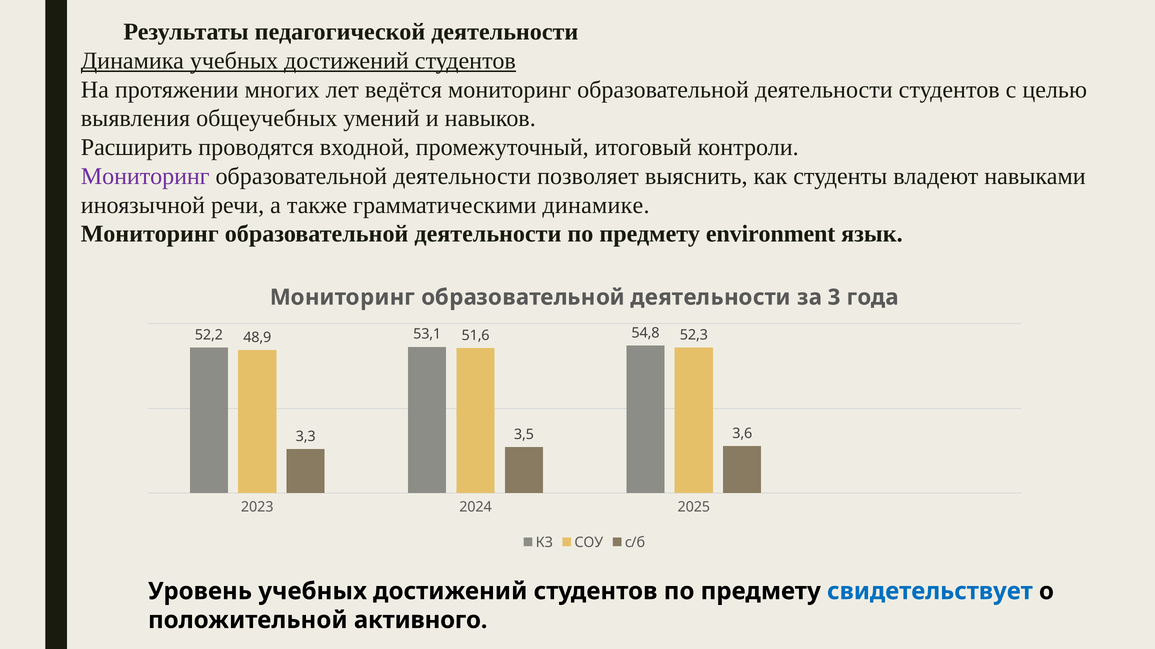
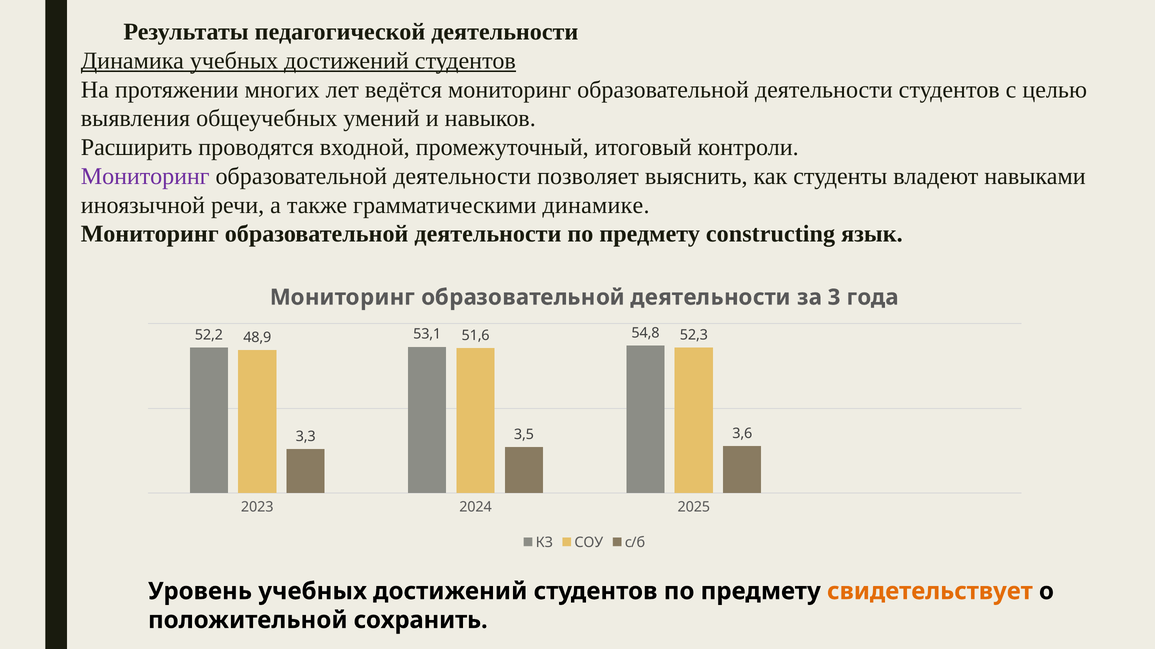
environment: environment -> constructing
свидетельствует colour: blue -> orange
активного: активного -> сохранить
